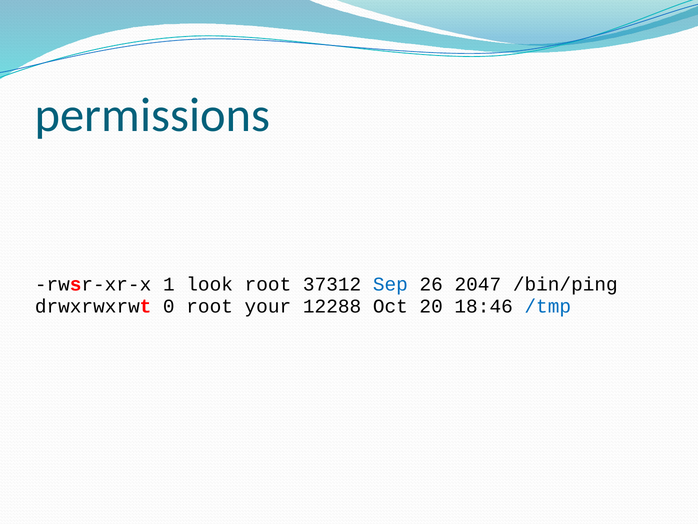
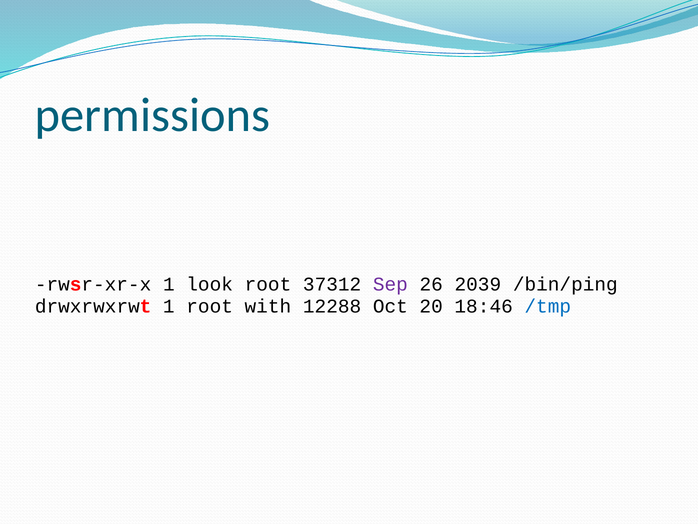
Sep colour: blue -> purple
2047: 2047 -> 2039
drwxrwxrwt 0: 0 -> 1
your: your -> with
